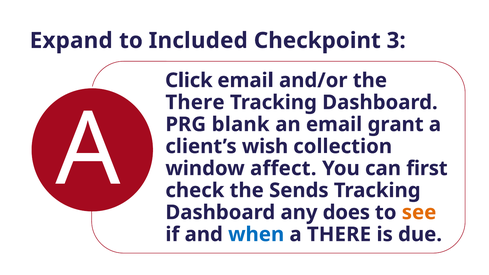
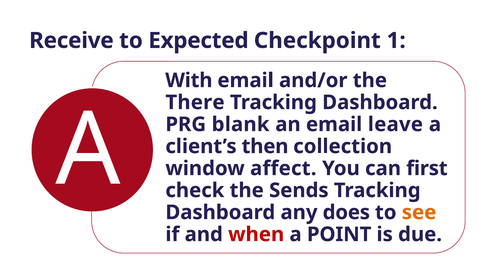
Expand: Expand -> Receive
Included: Included -> Expected
3: 3 -> 1
Click: Click -> With
grant: grant -> leave
wish: wish -> then
when colour: blue -> red
a THERE: THERE -> POINT
